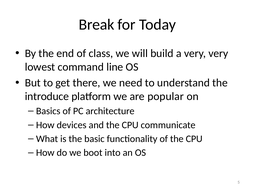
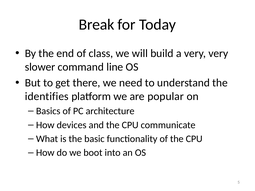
lowest: lowest -> slower
introduce: introduce -> identifies
